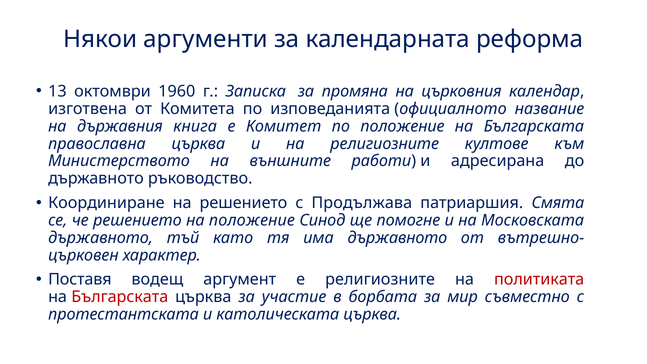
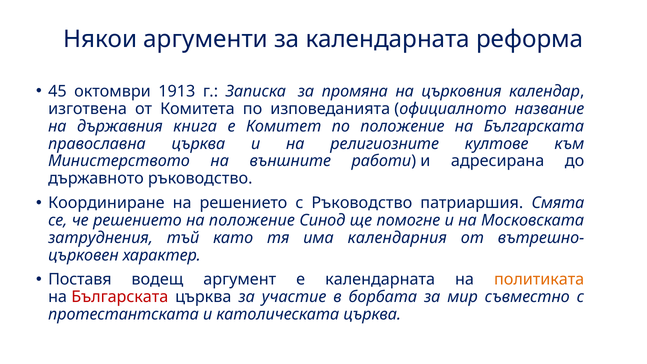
13: 13 -> 45
1960: 1960 -> 1913
с Продължава: Продължава -> Ръководство
държавното at (101, 238): държавното -> затруднения
има държавното: държавното -> календарния
е религиозните: религиозните -> календарната
политиката colour: red -> orange
